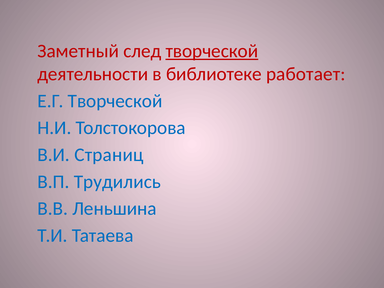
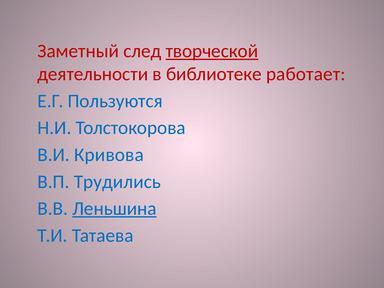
Е.Г Творческой: Творческой -> Пользуются
Страниц: Страниц -> Кривова
Леньшина underline: none -> present
